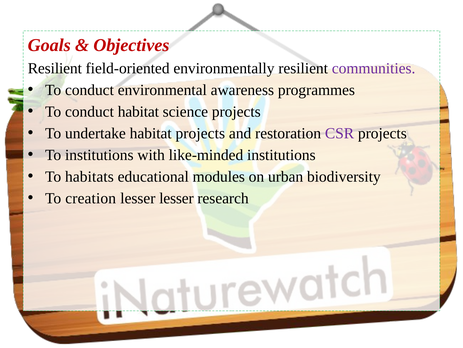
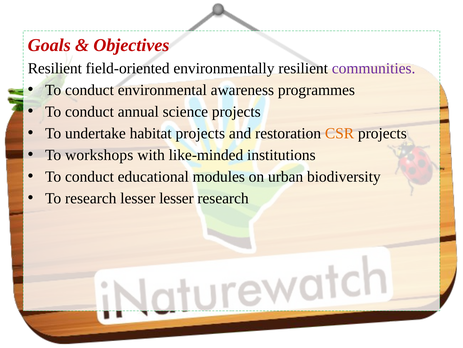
conduct habitat: habitat -> annual
CSR colour: purple -> orange
To institutions: institutions -> workshops
habitats at (89, 176): habitats -> conduct
To creation: creation -> research
